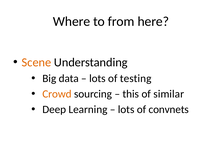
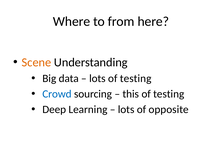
Crowd colour: orange -> blue
similar at (169, 94): similar -> testing
convnets: convnets -> opposite
